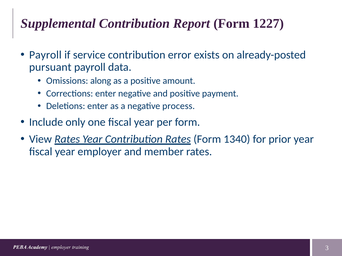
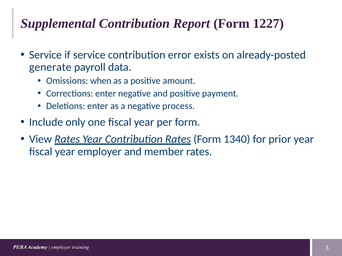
Payroll at (45, 55): Payroll -> Service
pursuant: pursuant -> generate
along: along -> when
